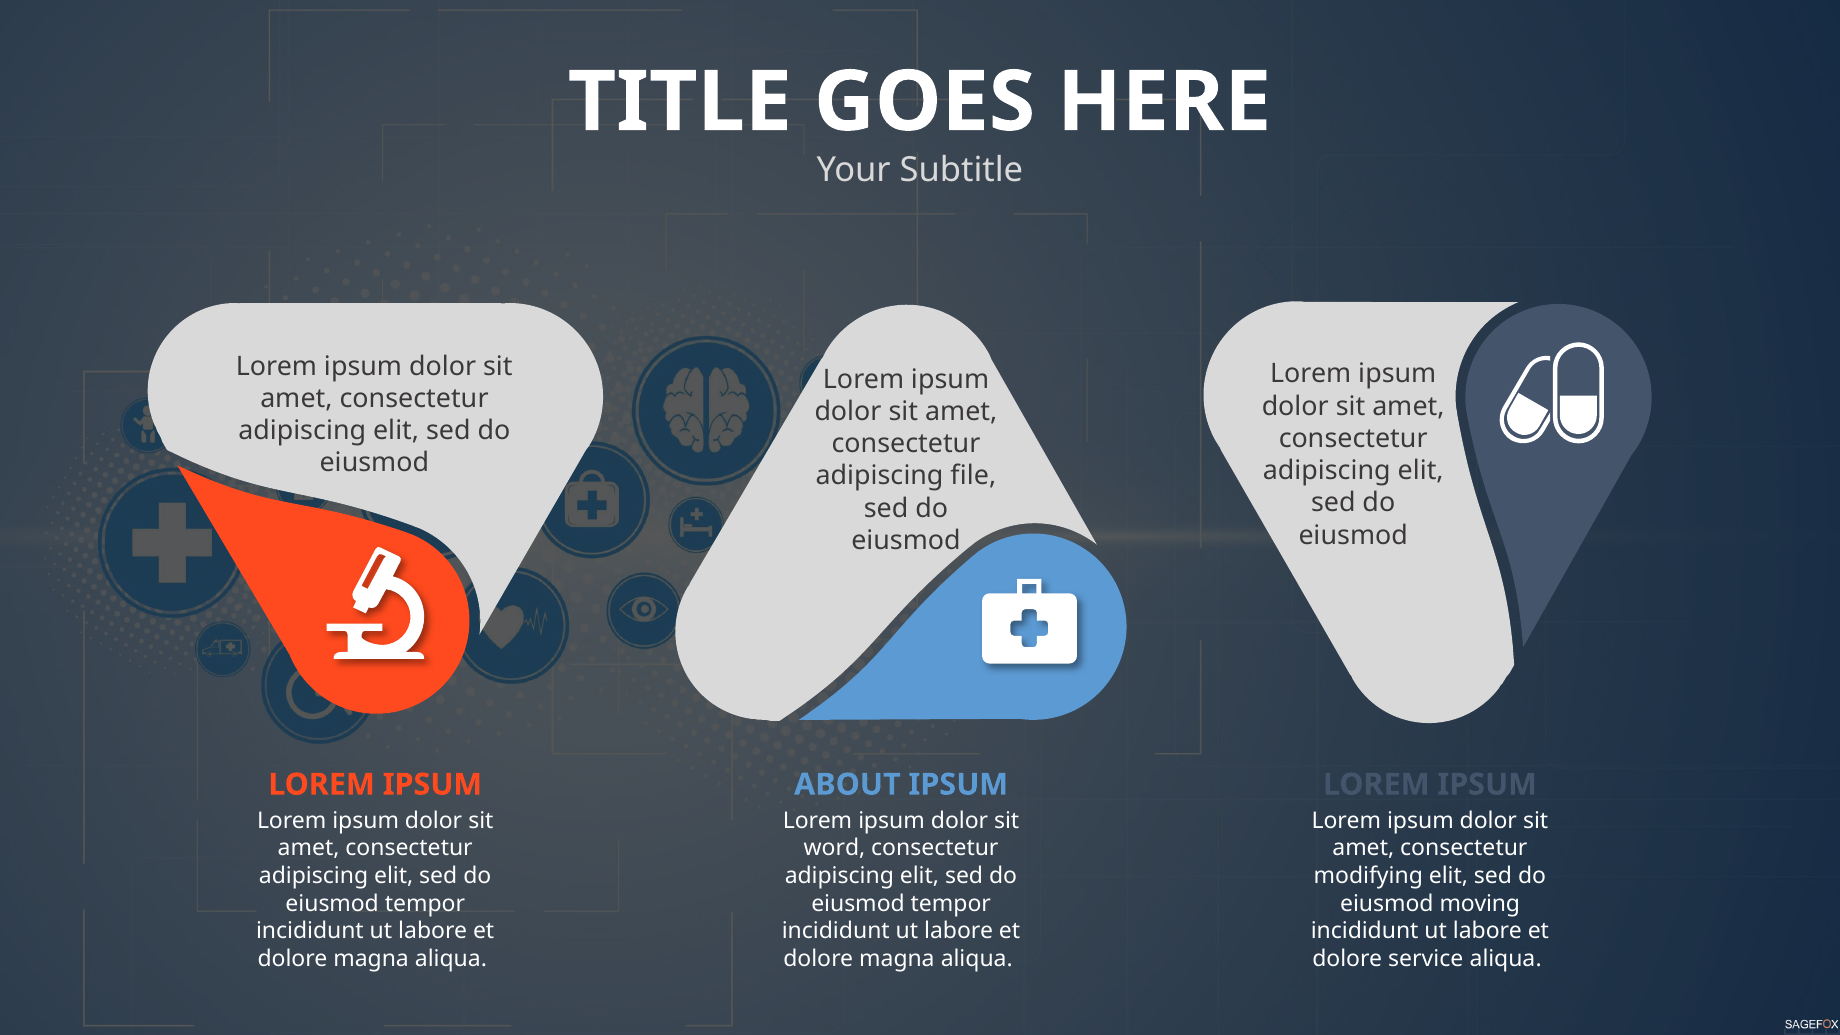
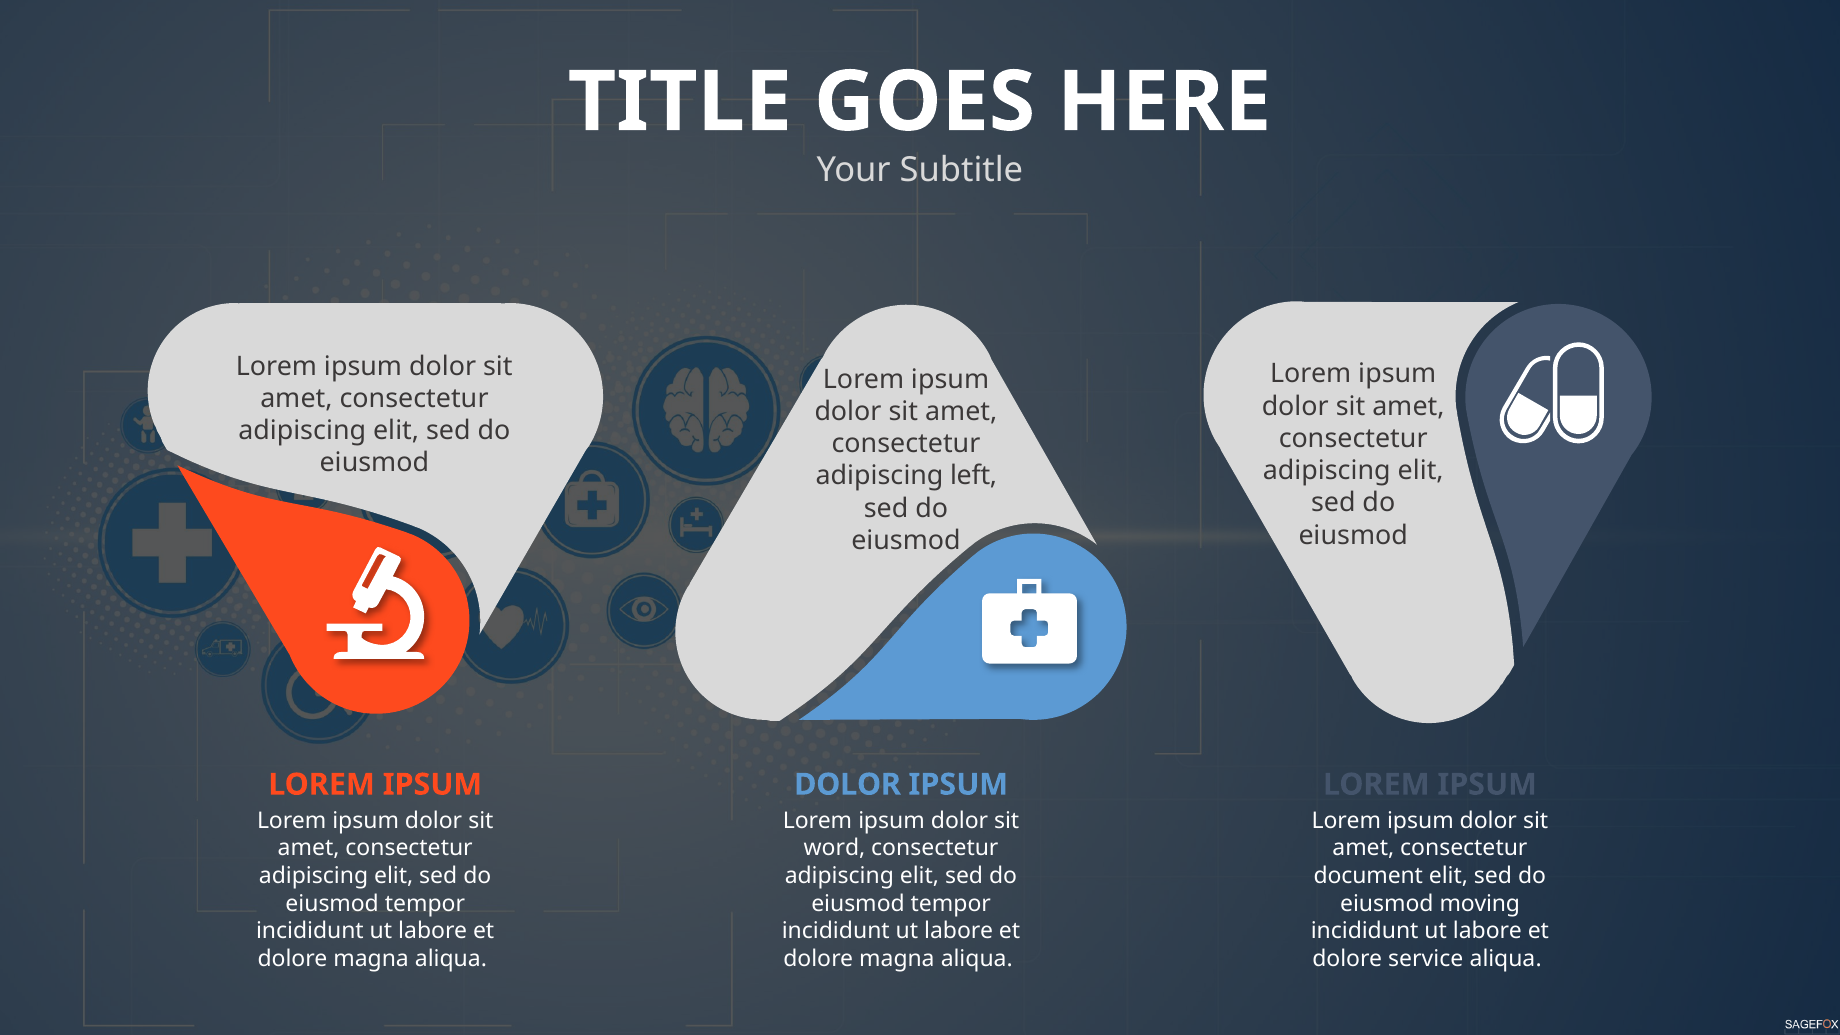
file: file -> left
ABOUT at (847, 785): ABOUT -> DOLOR
modifying: modifying -> document
